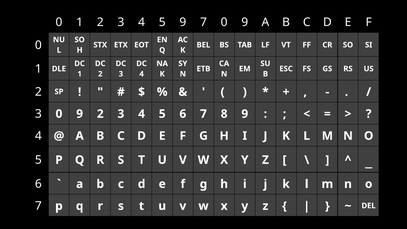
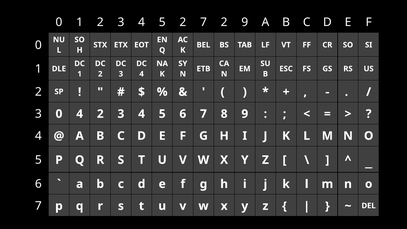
5 9: 9 -> 2
7 0: 0 -> 2
3 0 9: 9 -> 4
